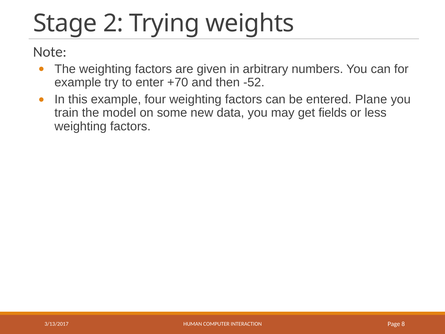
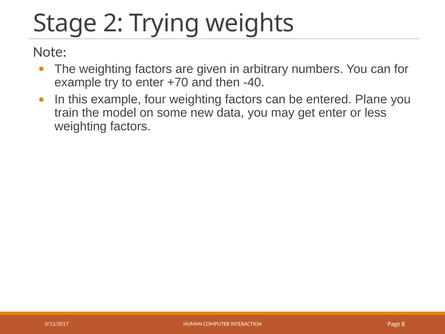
-52: -52 -> -40
get fields: fields -> enter
